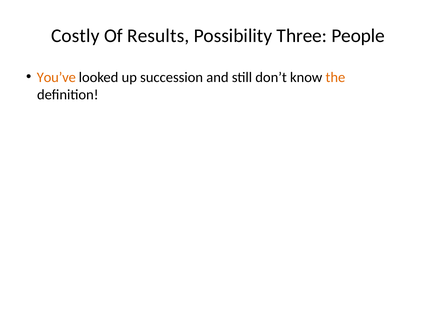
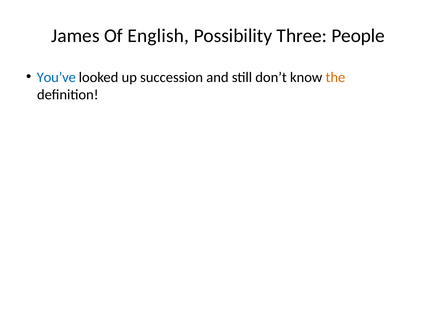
Costly: Costly -> James
Results: Results -> English
You’ve colour: orange -> blue
